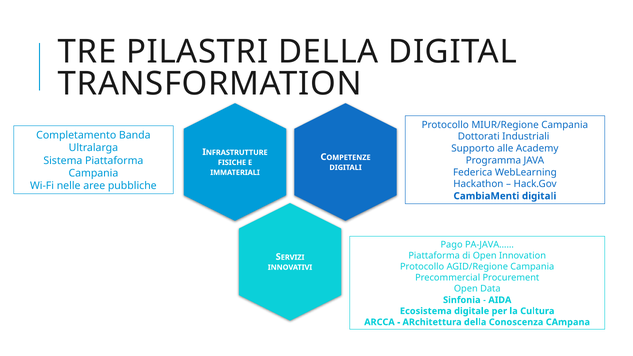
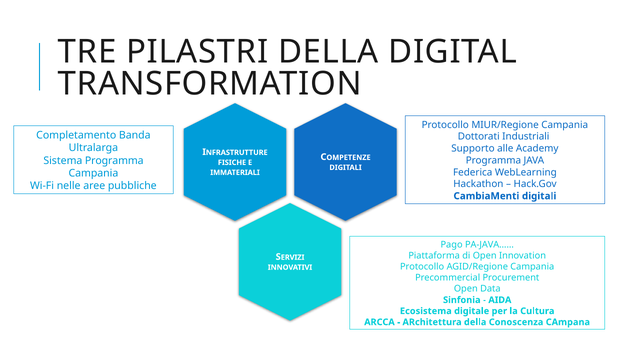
Sistema Piattaforma: Piattaforma -> Programma
